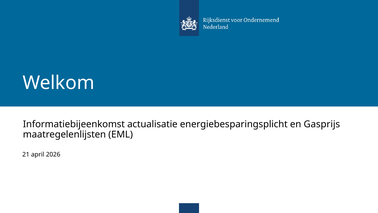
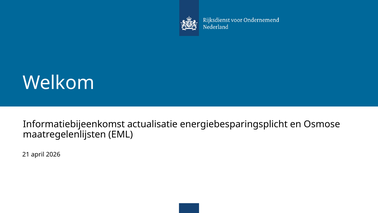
Gasprijs: Gasprijs -> Osmose
